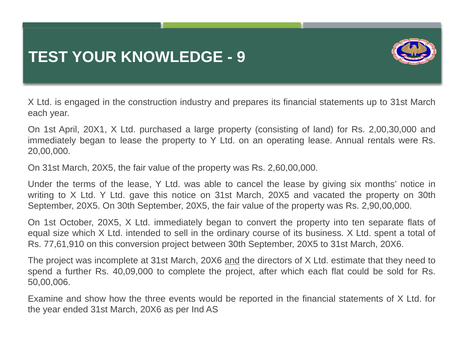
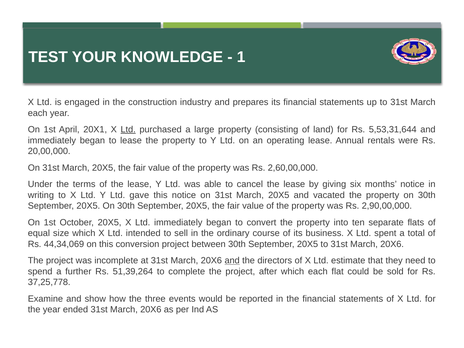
9: 9 -> 1
Ltd at (128, 130) underline: none -> present
2,00,30,000: 2,00,30,000 -> 5,53,31,644
77,61,910: 77,61,910 -> 44,34,069
40,09,000: 40,09,000 -> 51,39,264
50,00,006: 50,00,006 -> 37,25,778
